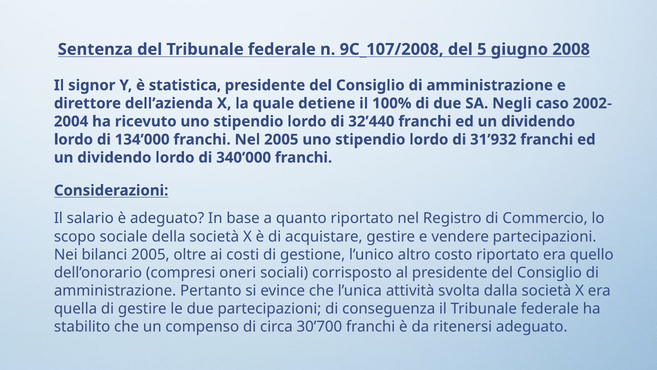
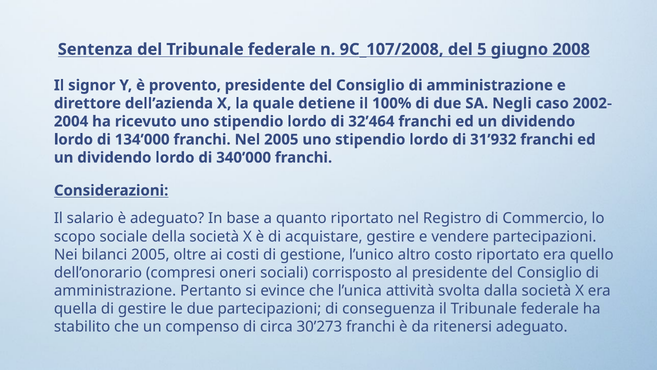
statistica: statistica -> provento
32’440: 32’440 -> 32’464
30’700: 30’700 -> 30’273
